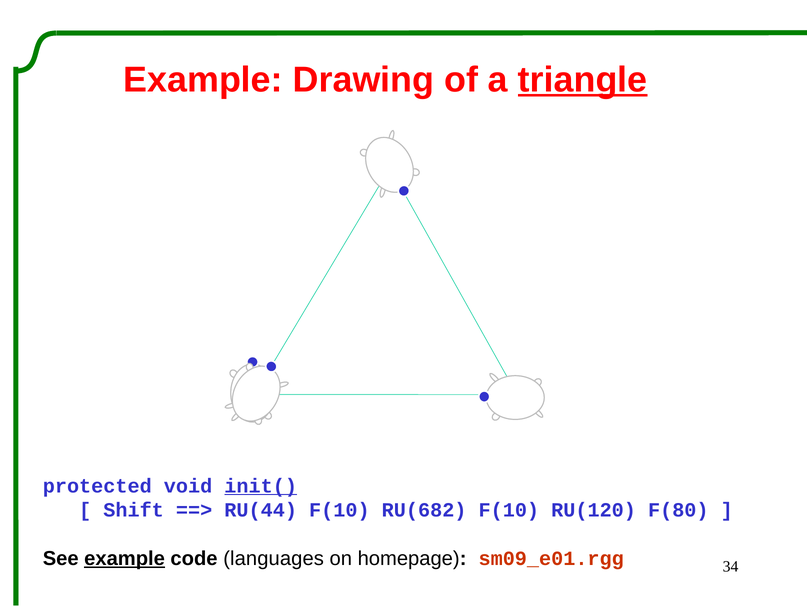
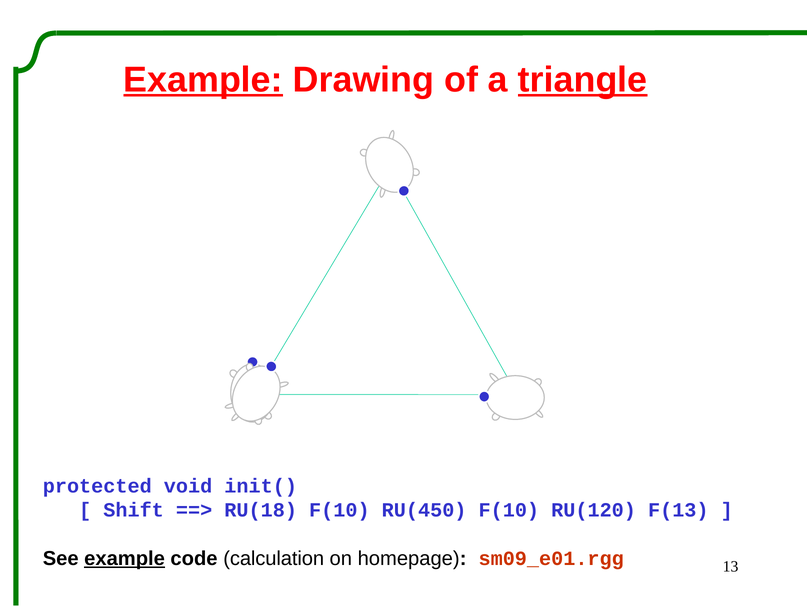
Example at (203, 80) underline: none -> present
init( underline: present -> none
RU(44: RU(44 -> RU(18
RU(682: RU(682 -> RU(450
F(80: F(80 -> F(13
languages: languages -> calculation
34: 34 -> 13
